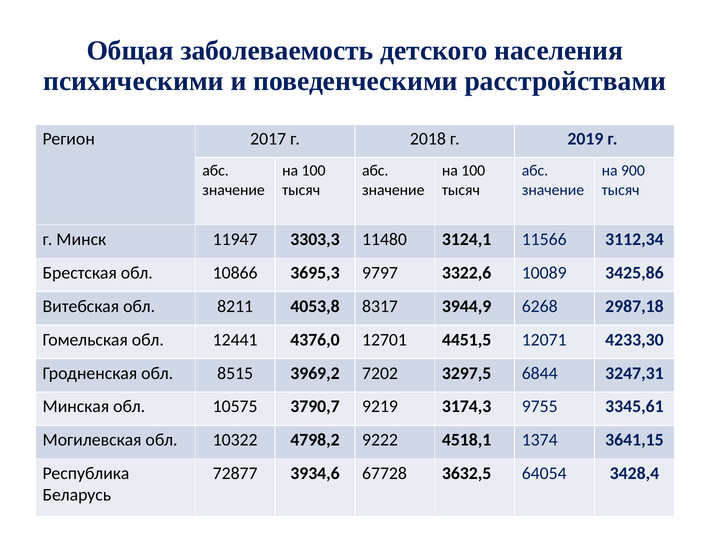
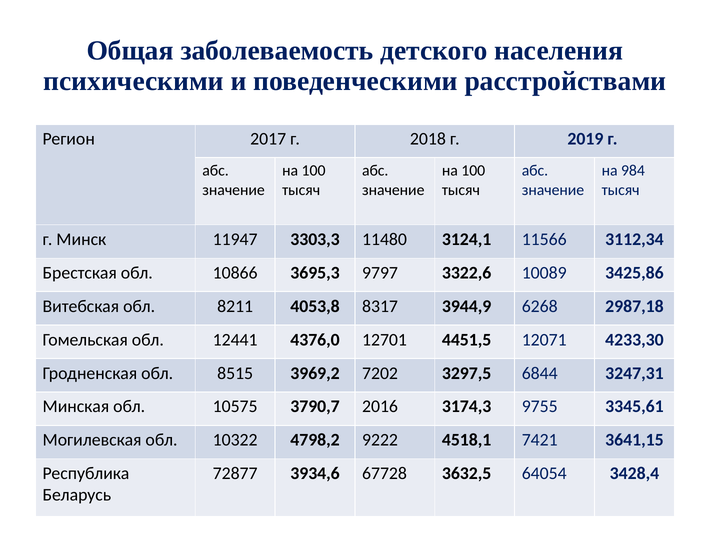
900: 900 -> 984
9219: 9219 -> 2016
1374: 1374 -> 7421
